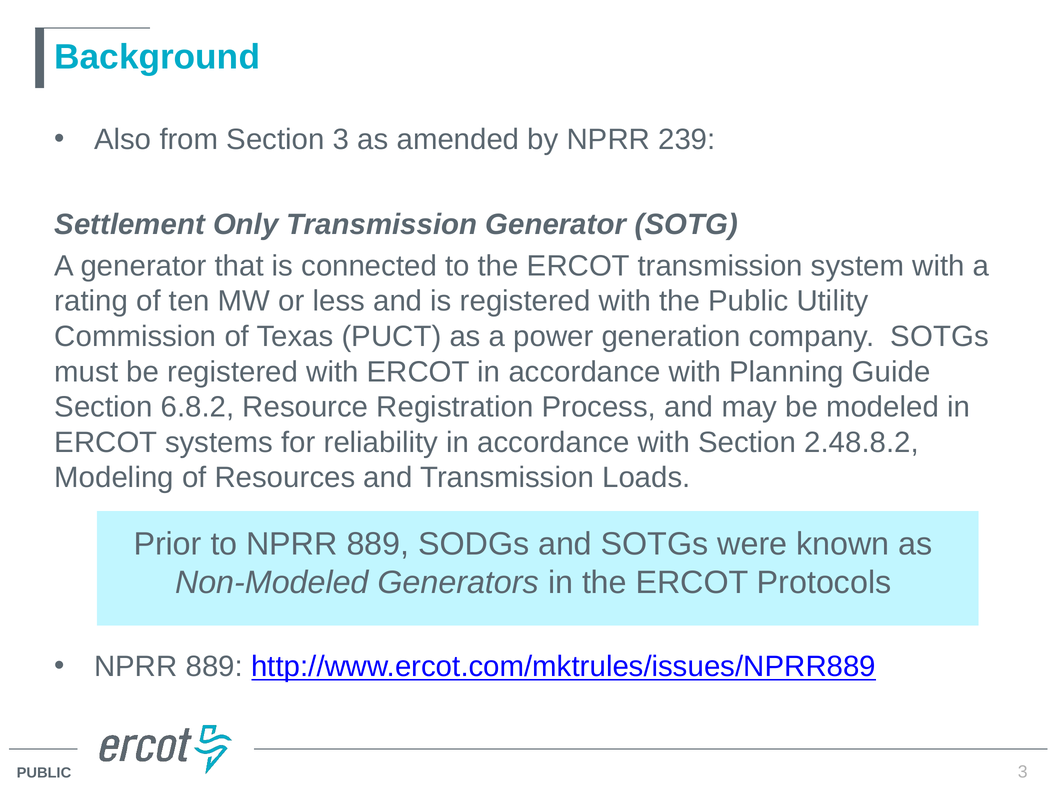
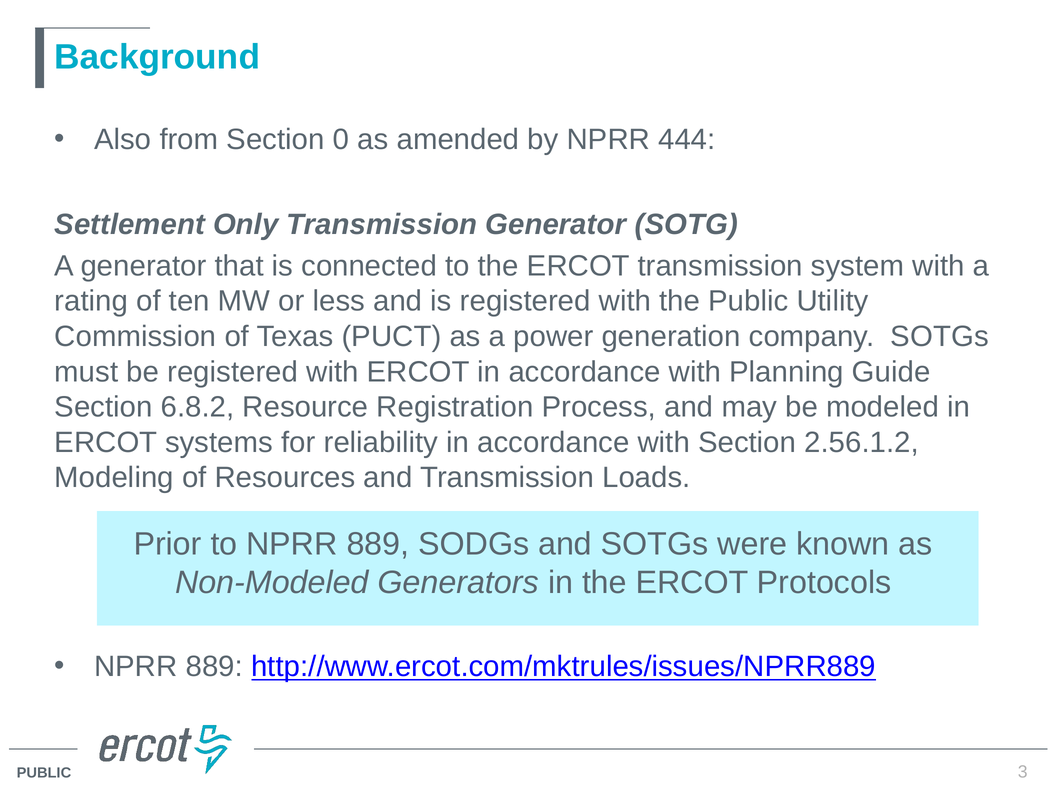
Section 3: 3 -> 0
239: 239 -> 444
2.48.8.2: 2.48.8.2 -> 2.56.1.2
